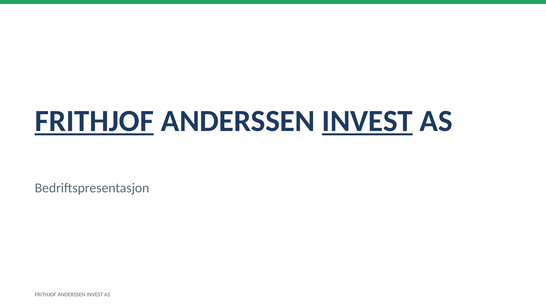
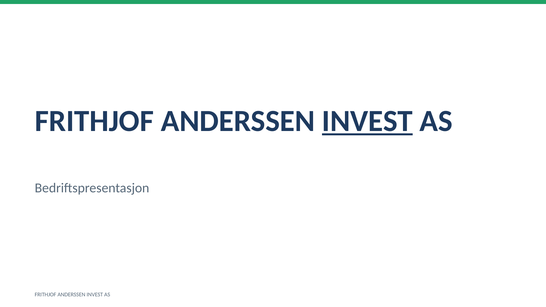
FRITHJOF at (94, 121) underline: present -> none
